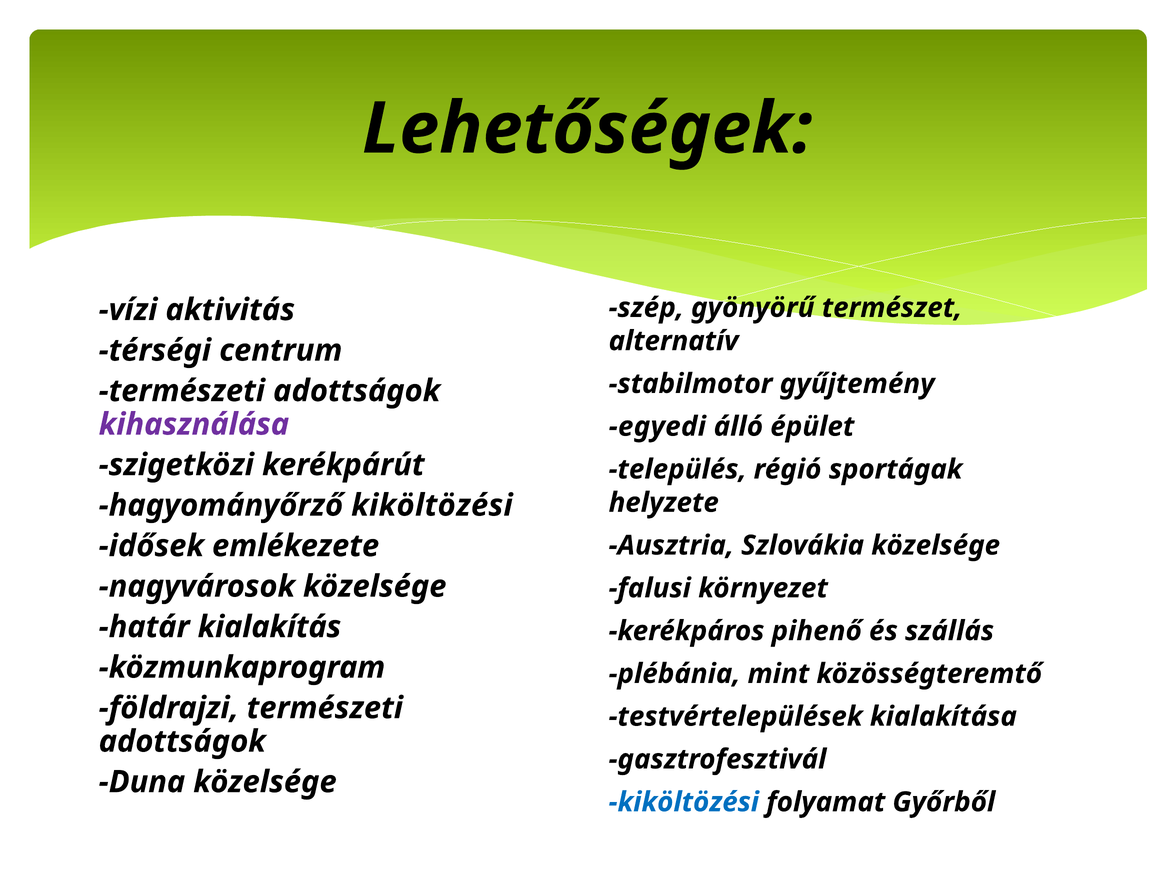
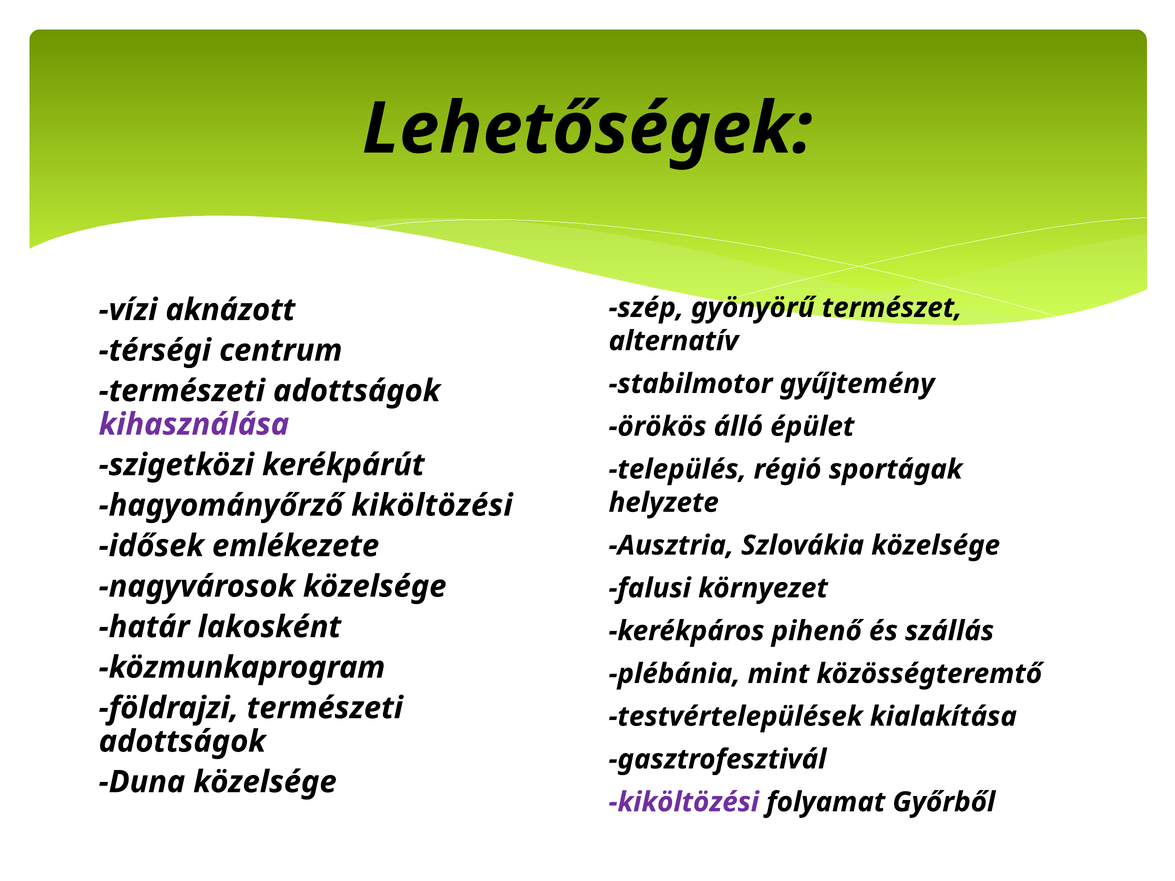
aktivitás: aktivitás -> aknázott
egyedi: egyedi -> örökös
kialakítás: kialakítás -> lakosként
kiköltözési at (684, 802) colour: blue -> purple
